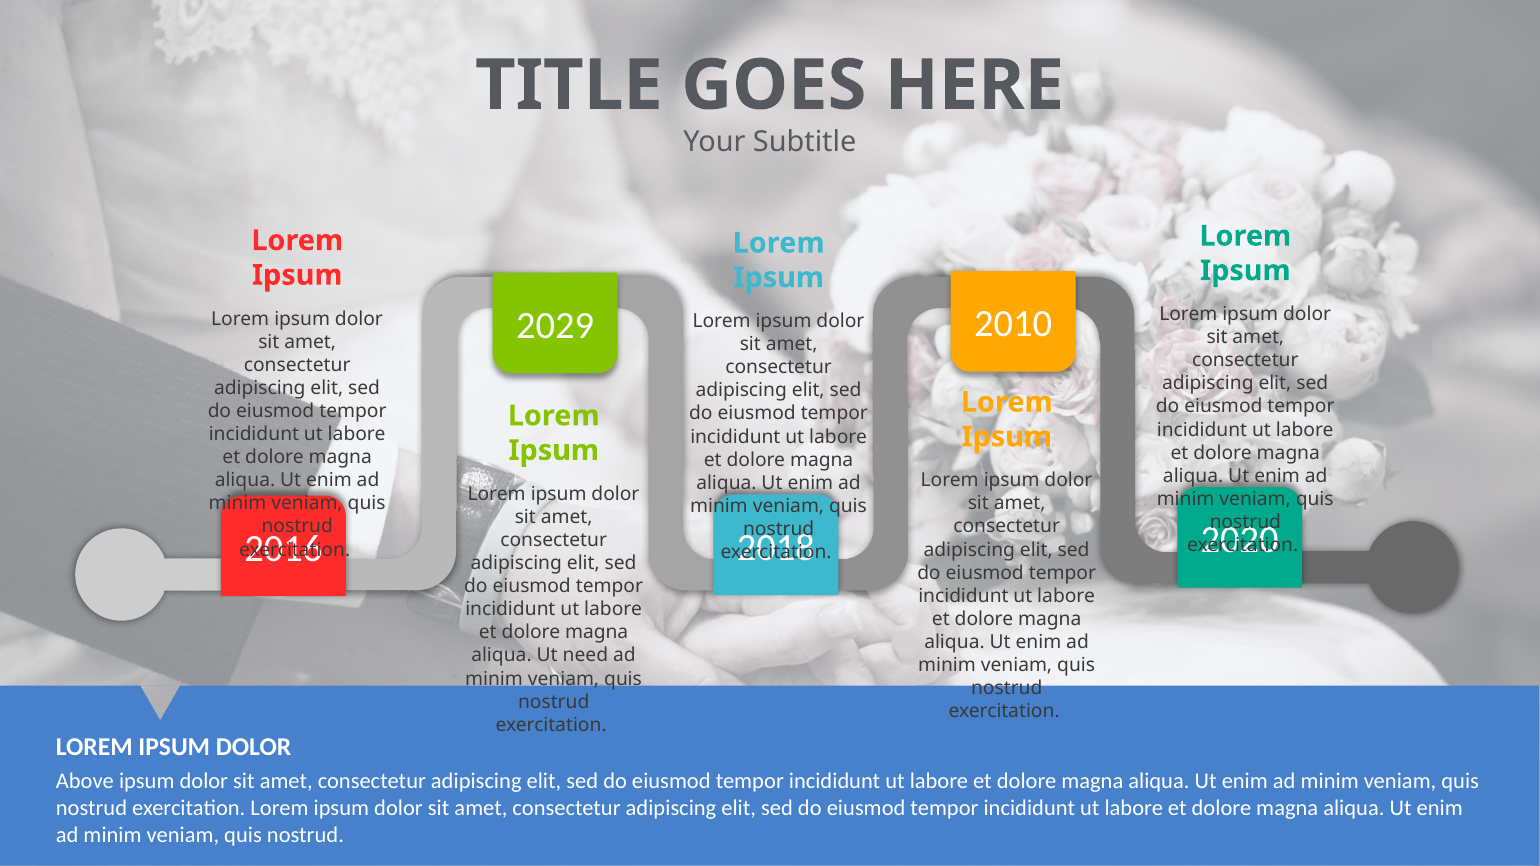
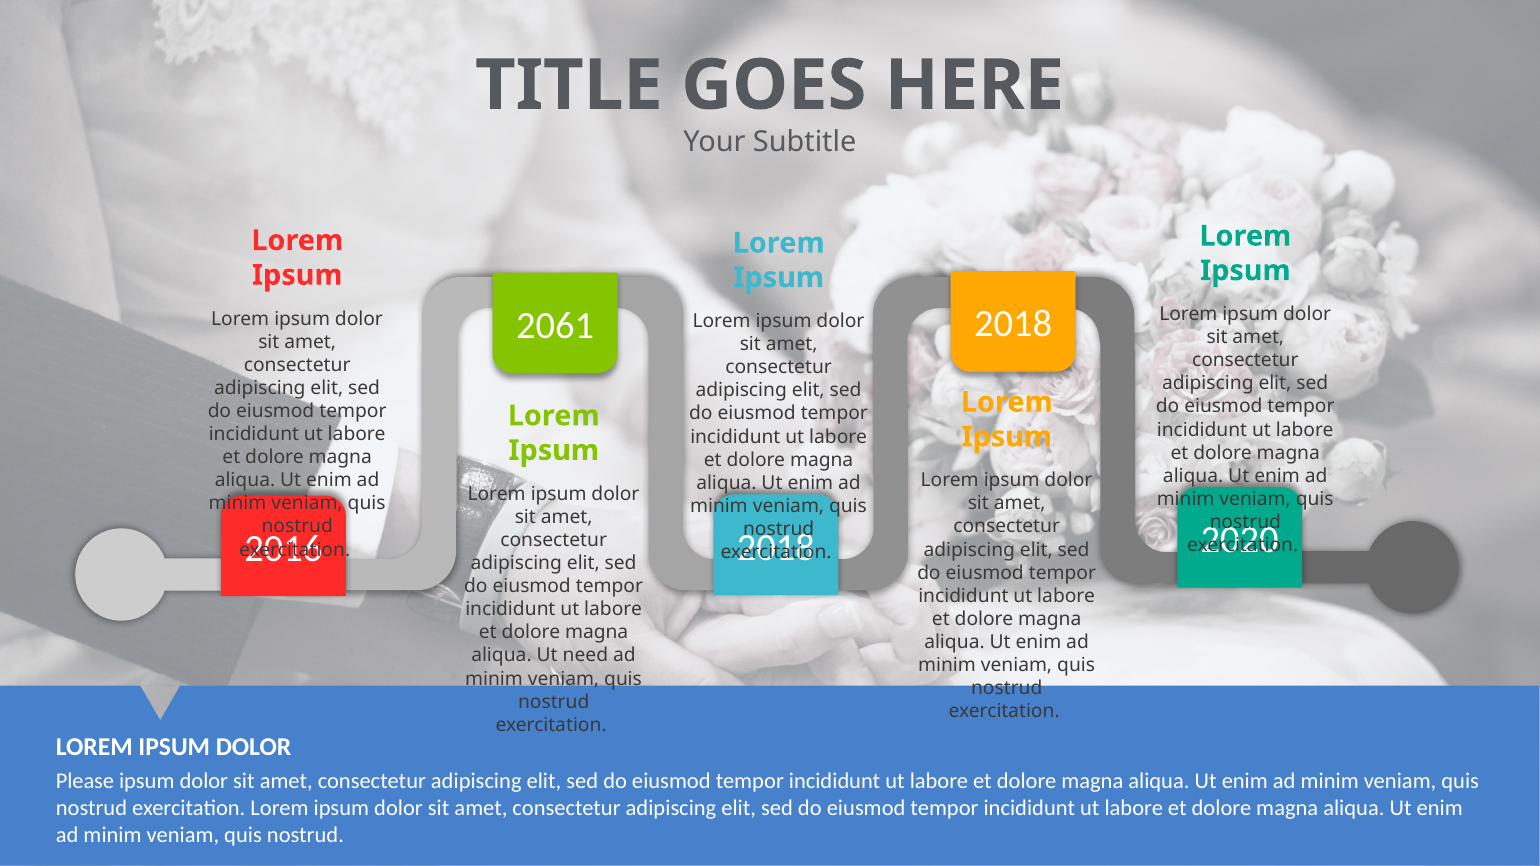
2010 at (1013, 324): 2010 -> 2018
2029: 2029 -> 2061
Above: Above -> Please
